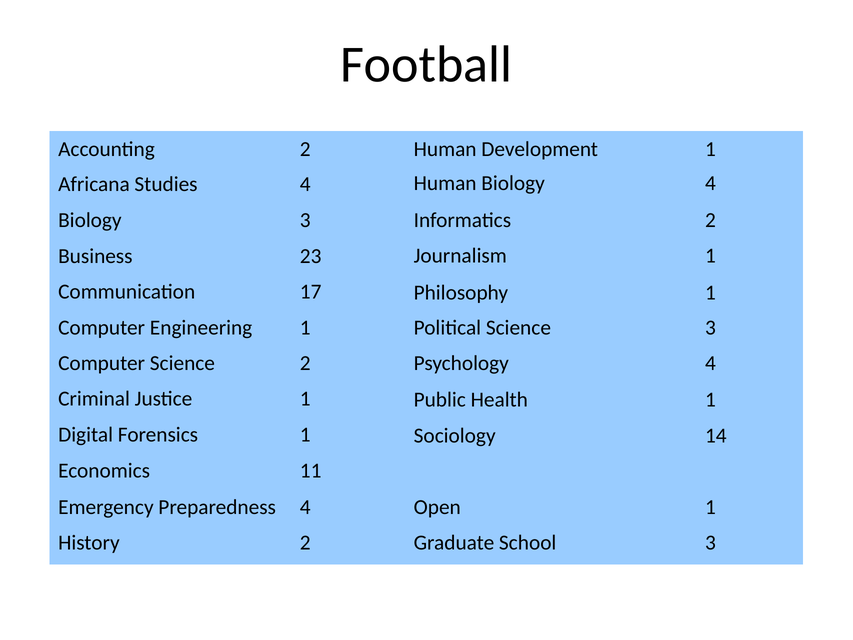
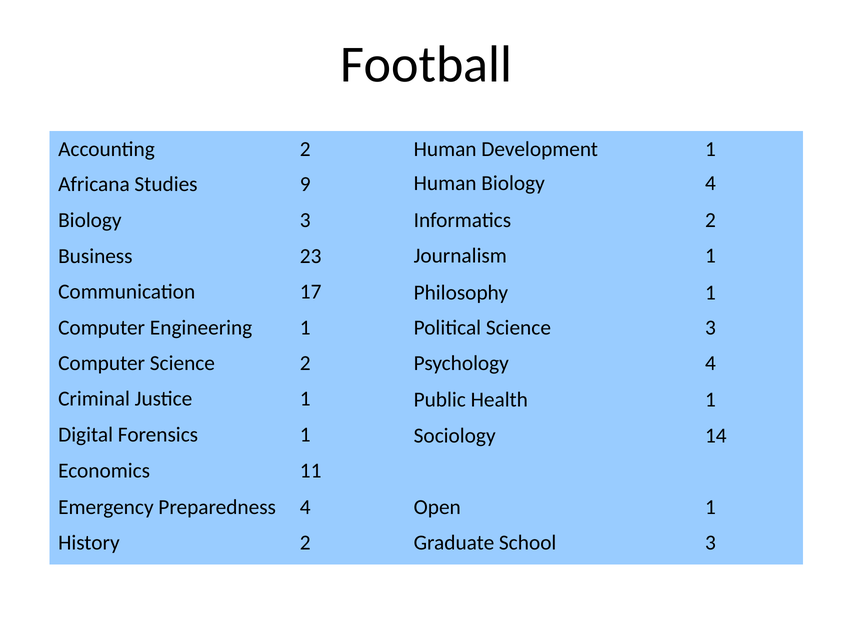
Studies 4: 4 -> 9
